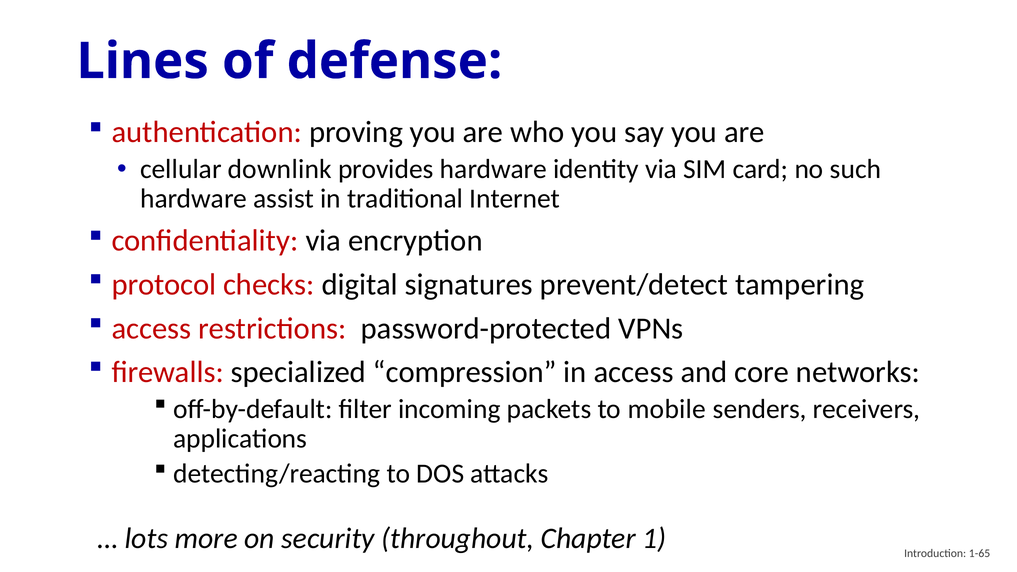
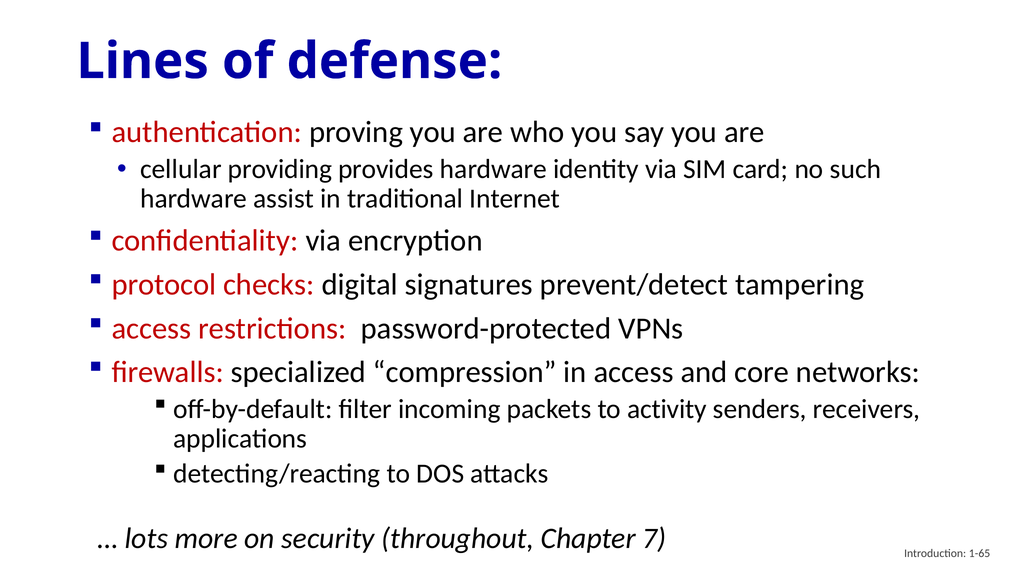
downlink: downlink -> providing
mobile: mobile -> activity
1: 1 -> 7
